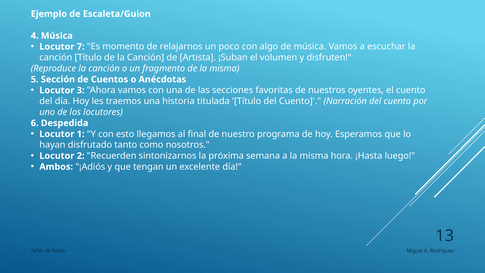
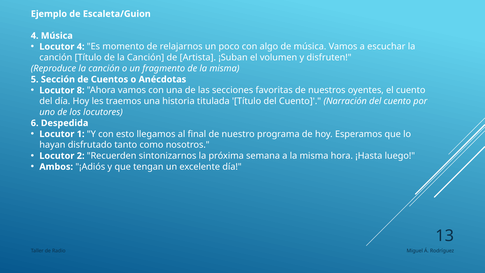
Locutor 7: 7 -> 4
3: 3 -> 8
